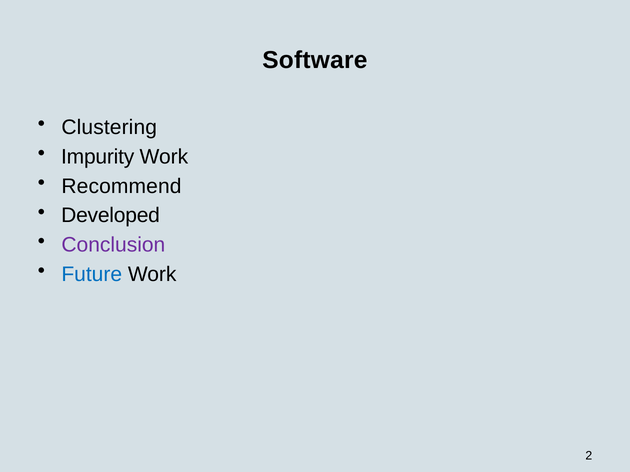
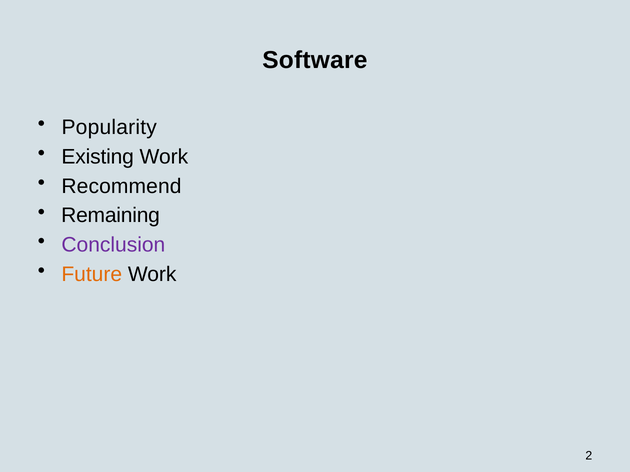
Clustering: Clustering -> Popularity
Impurity: Impurity -> Existing
Developed: Developed -> Remaining
Future colour: blue -> orange
